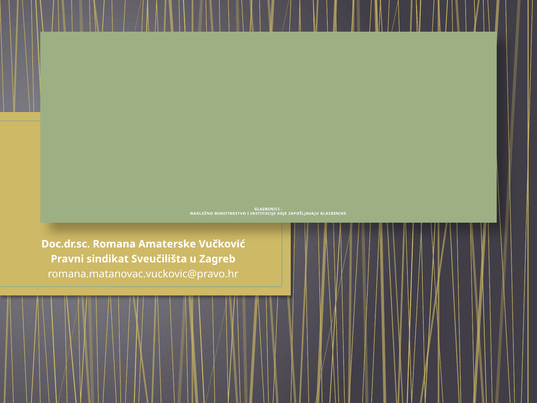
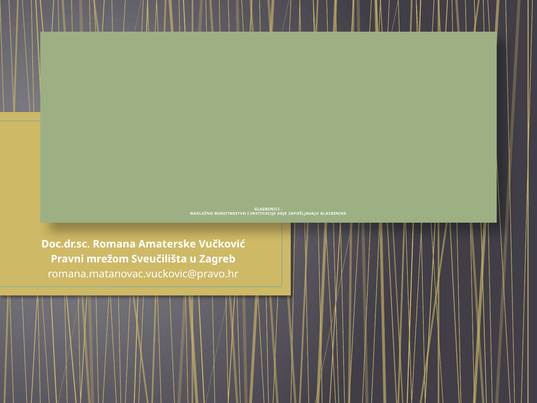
sindikat: sindikat -> mrežom
